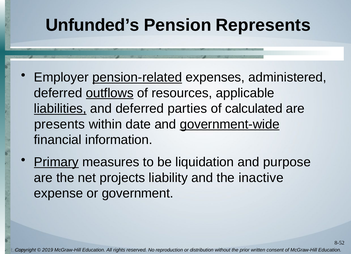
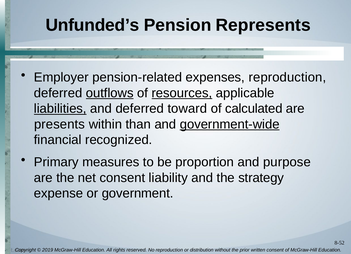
pension-related underline: present -> none
expenses administered: administered -> reproduction
resources underline: none -> present
parties: parties -> toward
date: date -> than
information: information -> recognized
Primary underline: present -> none
liquidation: liquidation -> proportion
net projects: projects -> consent
inactive: inactive -> strategy
